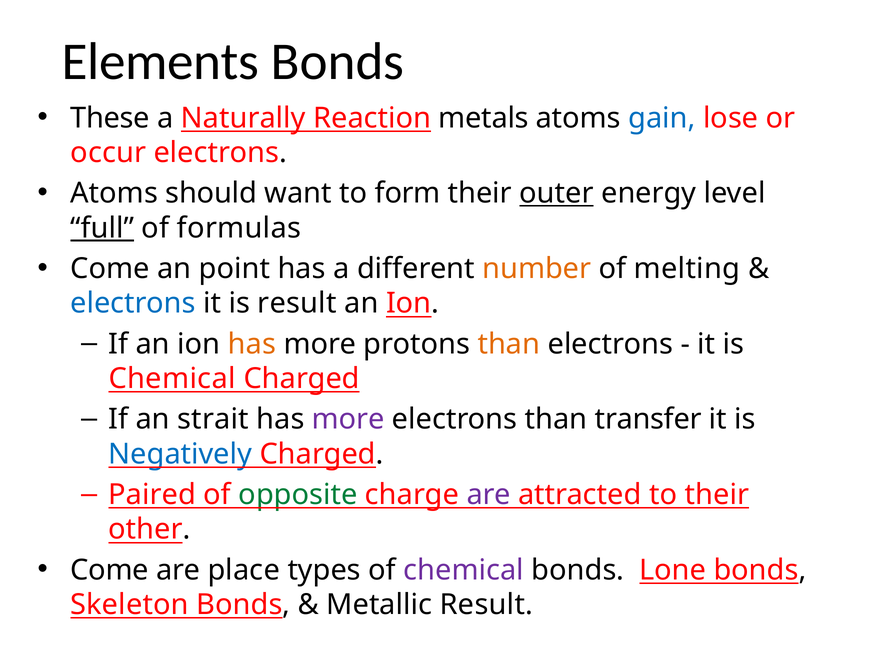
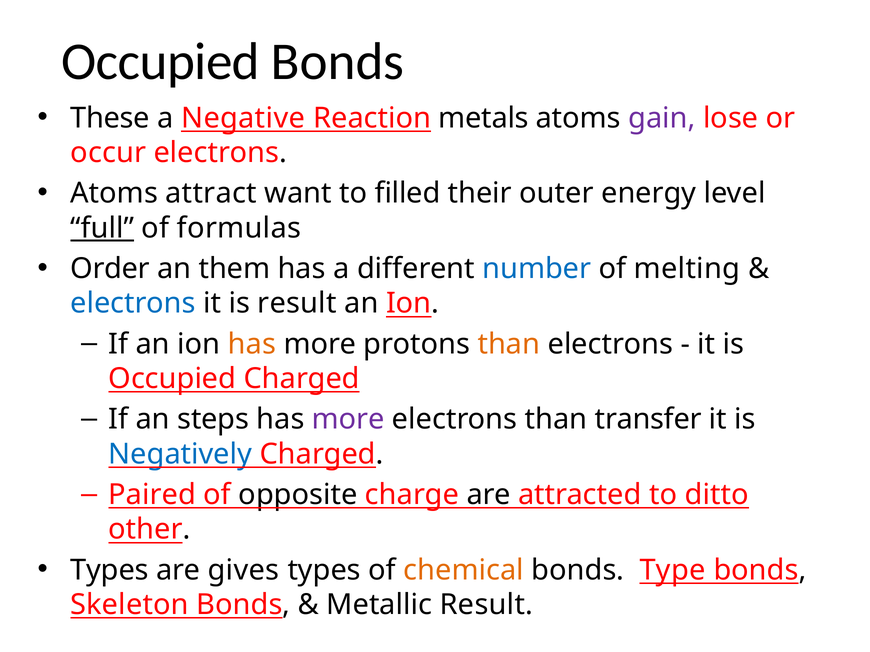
Elements at (160, 62): Elements -> Occupied
Naturally: Naturally -> Negative
gain colour: blue -> purple
should: should -> attract
form: form -> filled
outer underline: present -> none
Come at (110, 269): Come -> Order
point: point -> them
number colour: orange -> blue
Chemical at (172, 379): Chemical -> Occupied
strait: strait -> steps
opposite colour: green -> black
are at (489, 495) colour: purple -> black
to their: their -> ditto
Come at (110, 570): Come -> Types
place: place -> gives
chemical at (464, 570) colour: purple -> orange
Lone: Lone -> Type
